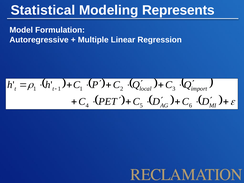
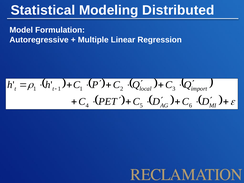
Represents: Represents -> Distributed
